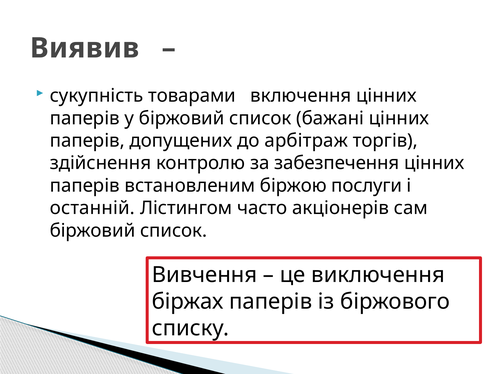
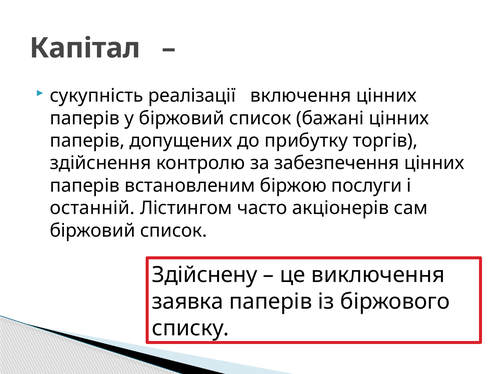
Виявив: Виявив -> Капітал
товарами: товарами -> реалізації
арбітраж: арбітраж -> прибутку
Вивчення: Вивчення -> Здійснену
біржах: біржах -> заявка
